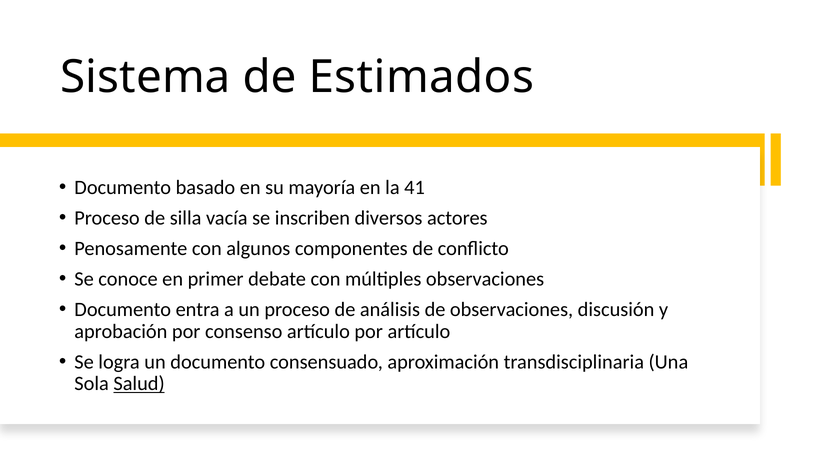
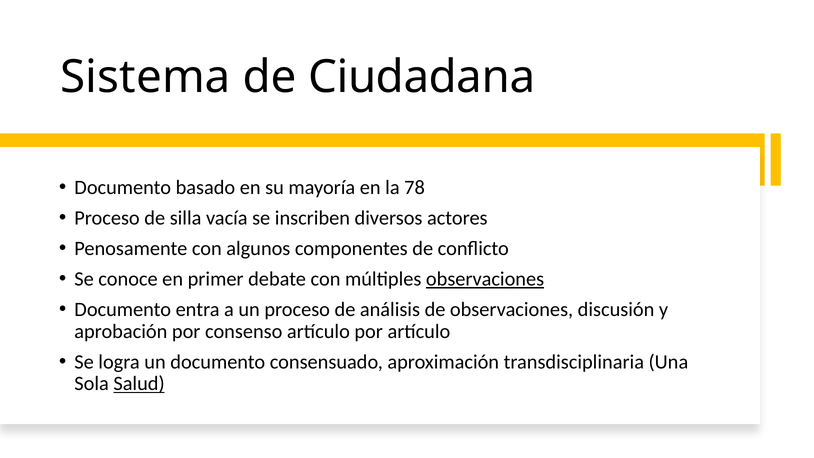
Estimados: Estimados -> Ciudadana
41: 41 -> 78
observaciones at (485, 279) underline: none -> present
